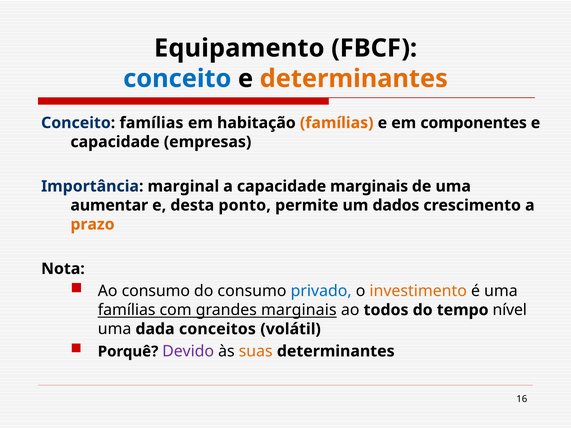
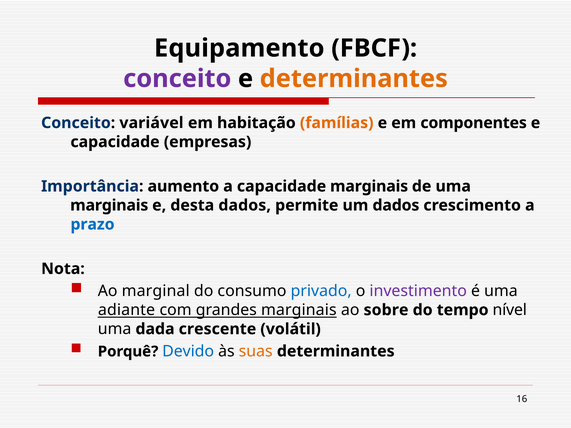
conceito at (177, 79) colour: blue -> purple
Conceito famílias: famílias -> variável
marginal: marginal -> aumento
aumentar at (109, 205): aumentar -> marginais
desta ponto: ponto -> dados
prazo colour: orange -> blue
Ao consumo: consumo -> marginal
investimento colour: orange -> purple
famílias at (127, 310): famílias -> adiante
todos: todos -> sobre
conceitos: conceitos -> crescente
Devido colour: purple -> blue
